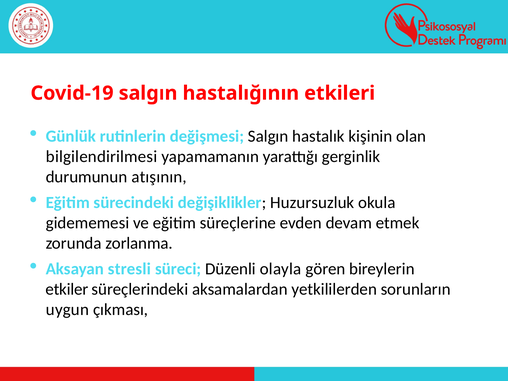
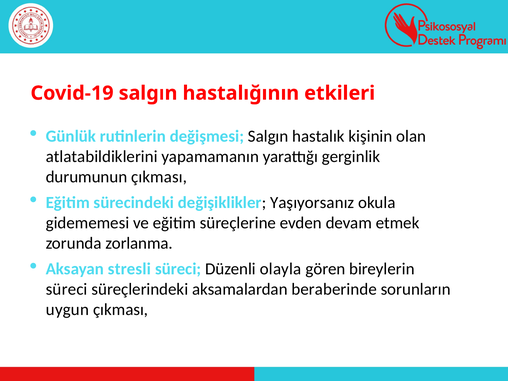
bilgilendirilmesi: bilgilendirilmesi -> atlatabildiklerini
durumunun atışının: atışının -> çıkması
Huzursuzluk: Huzursuzluk -> Yaşıyorsanız
etkiler at (67, 289): etkiler -> süreci
yetkililerden: yetkililerden -> beraberinde
